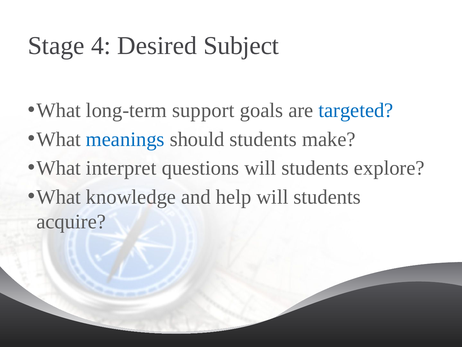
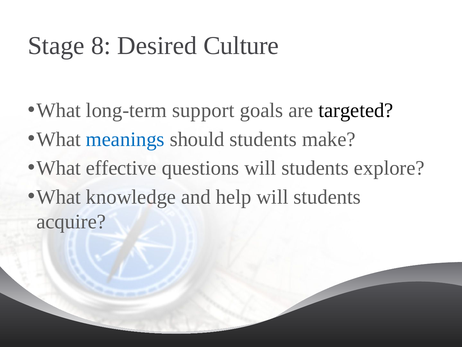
4: 4 -> 8
Subject: Subject -> Culture
targeted colour: blue -> black
interpret: interpret -> effective
